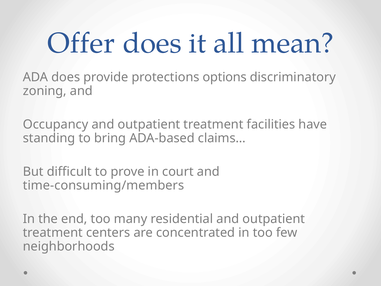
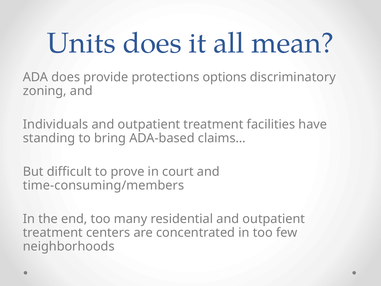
Offer: Offer -> Units
Occupancy: Occupancy -> Individuals
